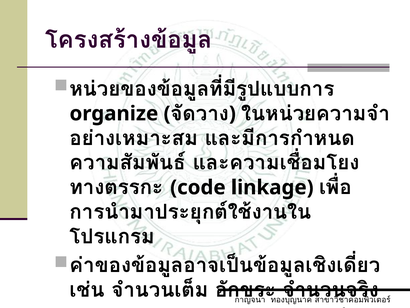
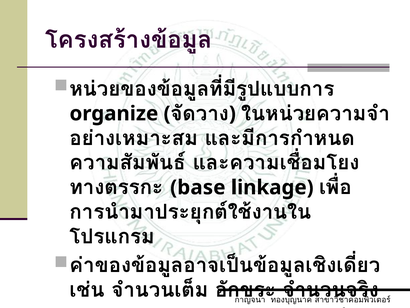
code: code -> base
